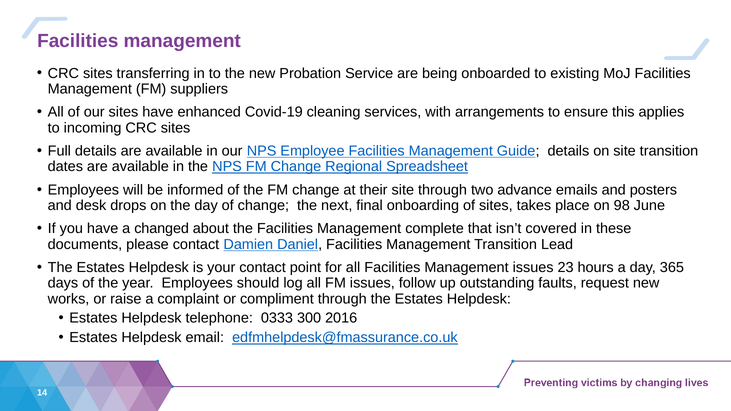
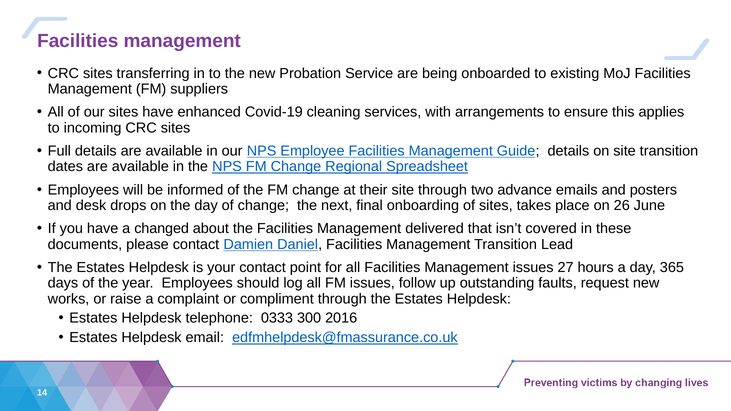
98: 98 -> 26
complete: complete -> delivered
23: 23 -> 27
